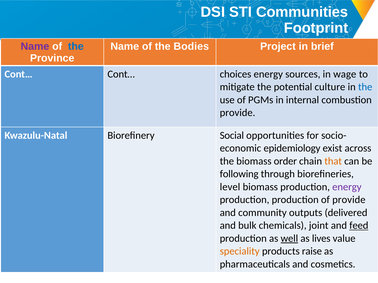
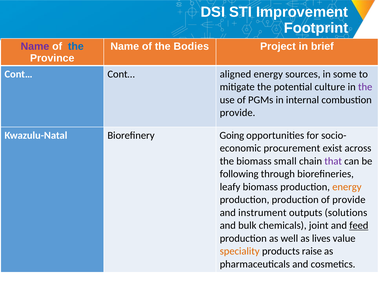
Communities: Communities -> Improvement
choices: choices -> aligned
wage: wage -> some
the at (365, 87) colour: blue -> purple
Social: Social -> Going
epidemiology: epidemiology -> procurement
order: order -> small
that colour: orange -> purple
level: level -> leafy
energy at (347, 187) colour: purple -> orange
community: community -> instrument
delivered: delivered -> solutions
well underline: present -> none
